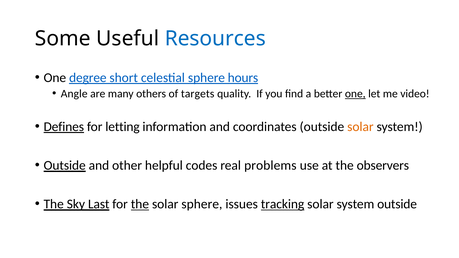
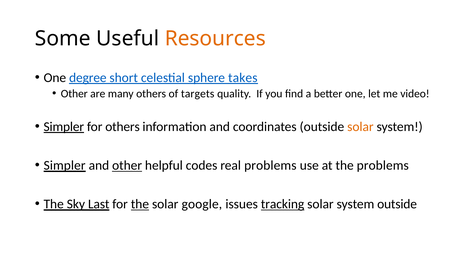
Resources colour: blue -> orange
hours: hours -> takes
Angle at (74, 94): Angle -> Other
one at (355, 94) underline: present -> none
Defines at (64, 127): Defines -> Simpler
for letting: letting -> others
Outside at (65, 166): Outside -> Simpler
other at (127, 166) underline: none -> present
the observers: observers -> problems
solar sphere: sphere -> google
